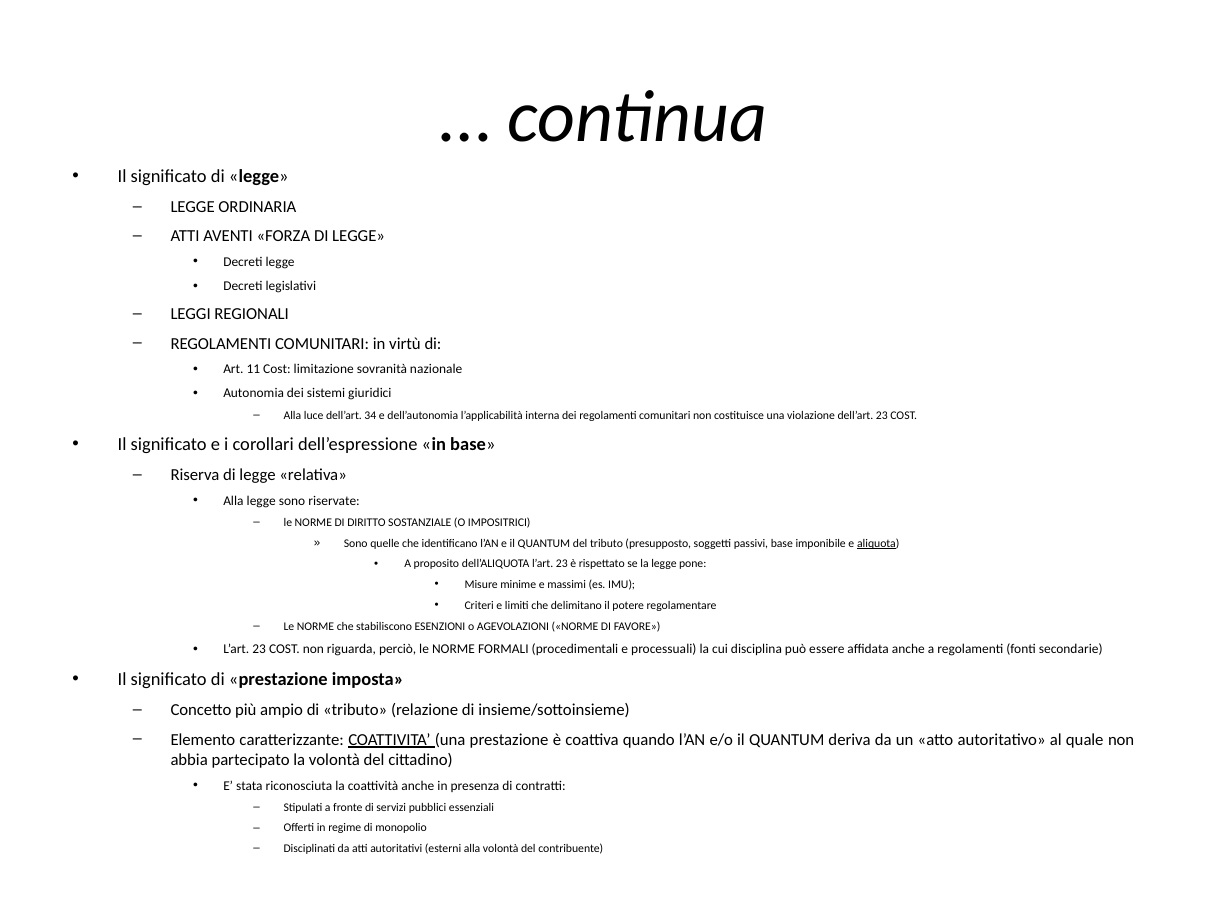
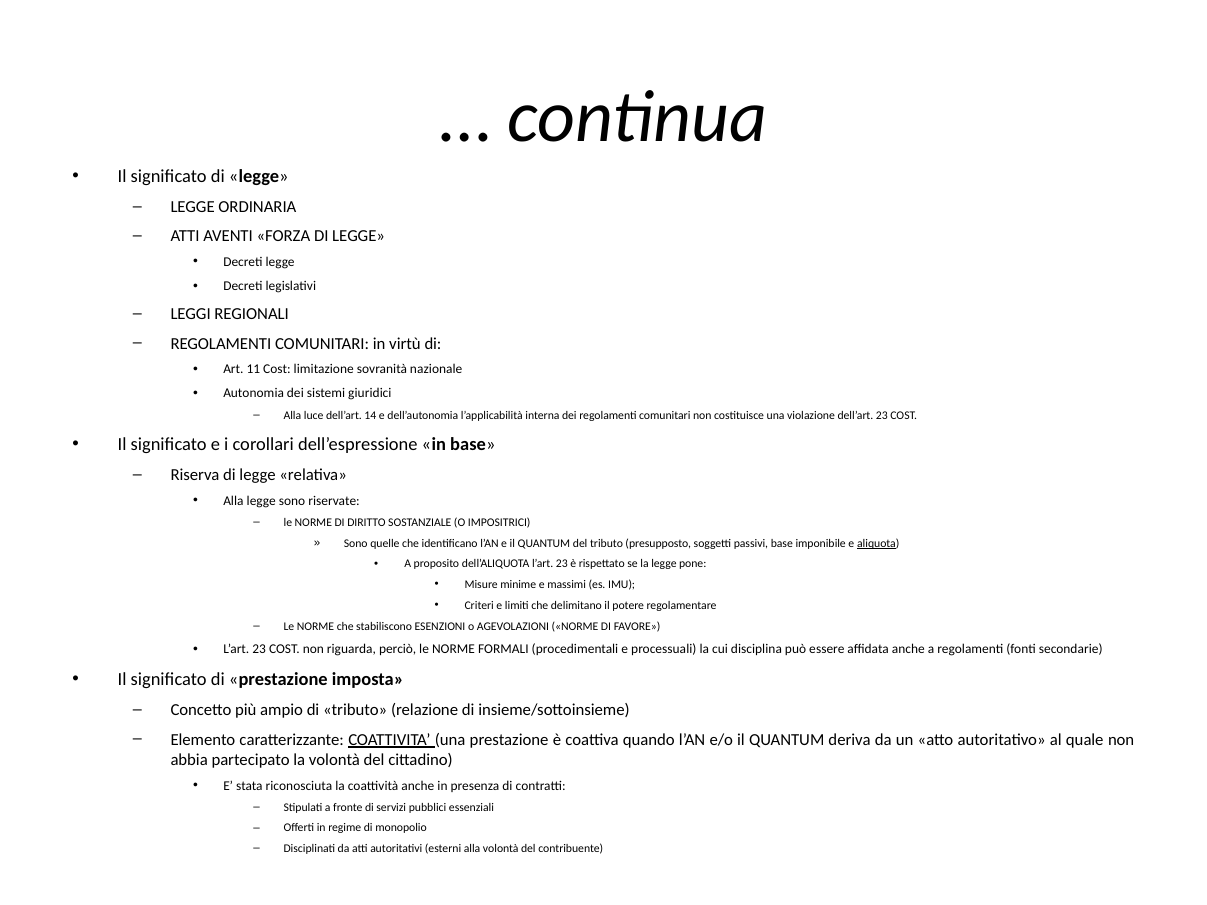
34: 34 -> 14
